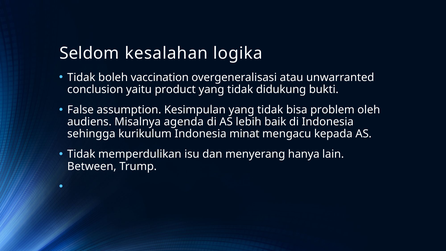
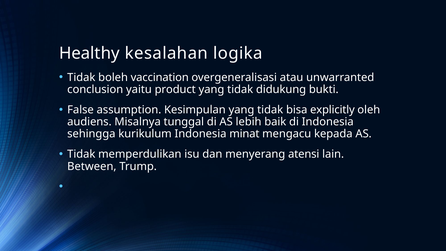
Seldom: Seldom -> Healthy
problem: problem -> explicitly
agenda: agenda -> tunggal
hanya: hanya -> atensi
